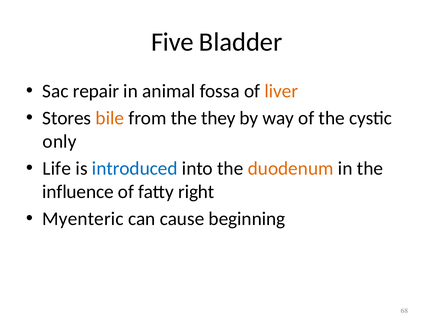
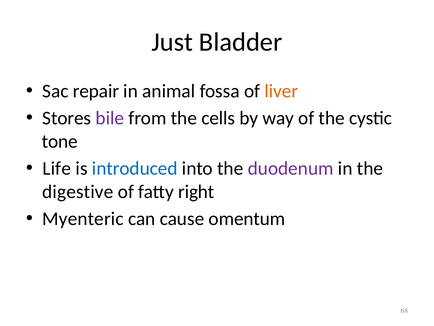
Five: Five -> Just
bile colour: orange -> purple
they: they -> cells
only: only -> tone
duodenum colour: orange -> purple
influence: influence -> digestive
beginning: beginning -> omentum
